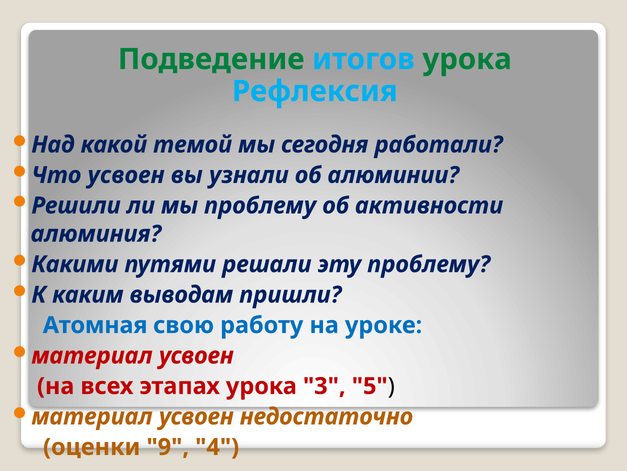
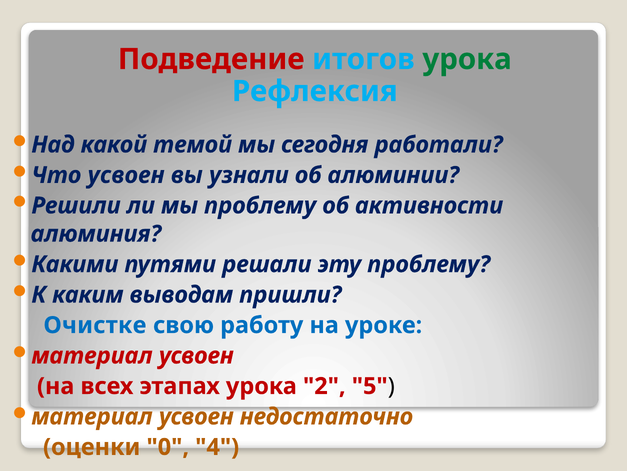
Подведение colour: green -> red
Атомная: Атомная -> Очистке
3: 3 -> 2
9: 9 -> 0
